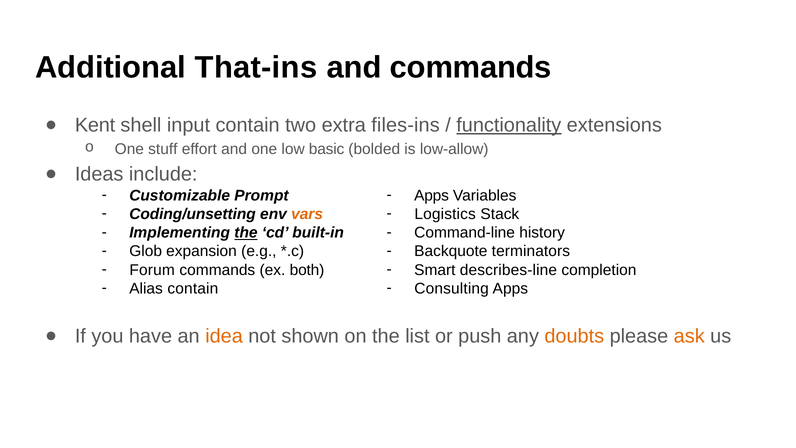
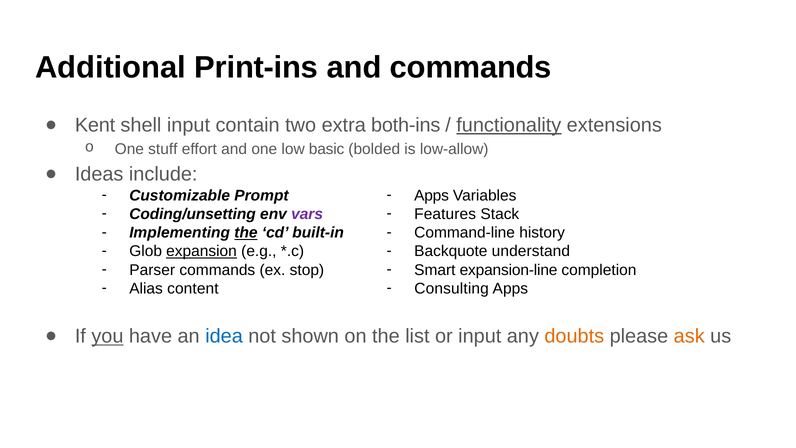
That-ins: That-ins -> Print-ins
files-ins: files-ins -> both-ins
vars colour: orange -> purple
Logistics: Logistics -> Features
expansion underline: none -> present
terminators: terminators -> understand
Forum: Forum -> Parser
both: both -> stop
describes-line: describes-line -> expansion-line
Alias contain: contain -> content
you underline: none -> present
idea colour: orange -> blue
or push: push -> input
